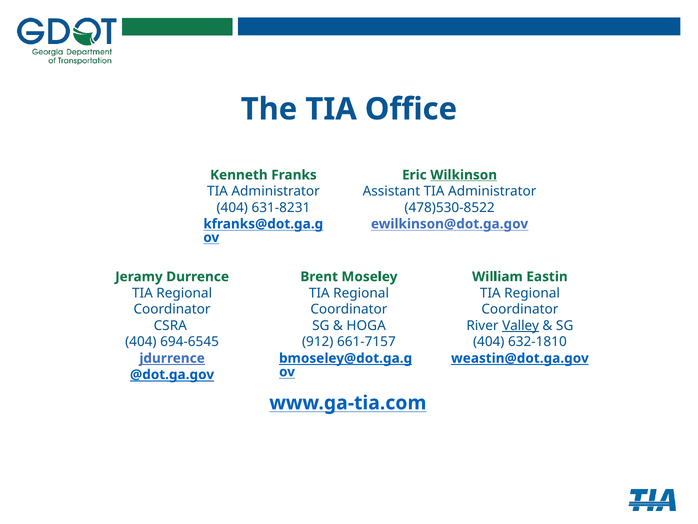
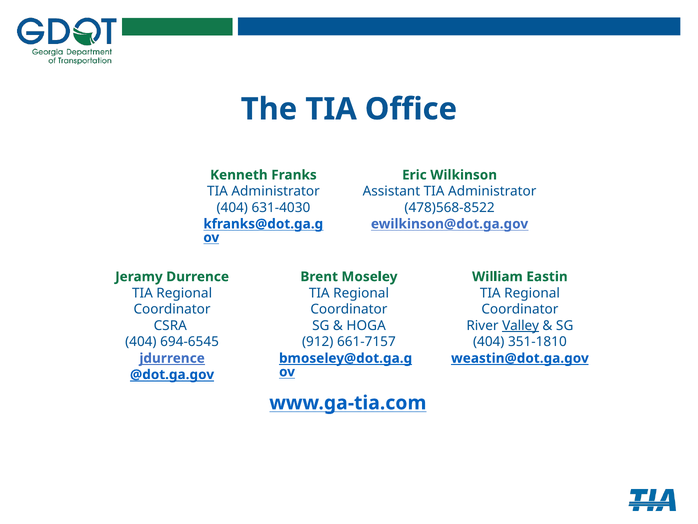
Wilkinson underline: present -> none
631-8231: 631-8231 -> 631-4030
478)530-8522: 478)530-8522 -> 478)568-8522
632-1810: 632-1810 -> 351-1810
